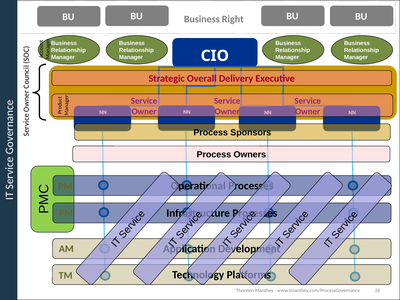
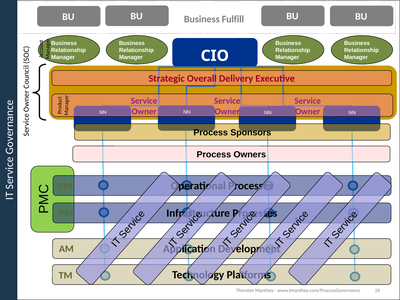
Right: Right -> Fulfill
